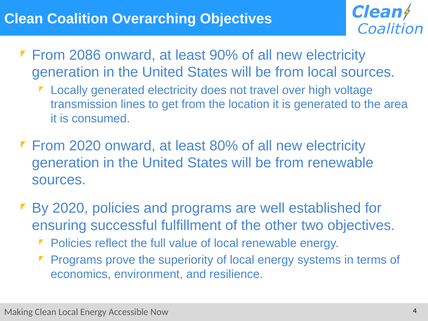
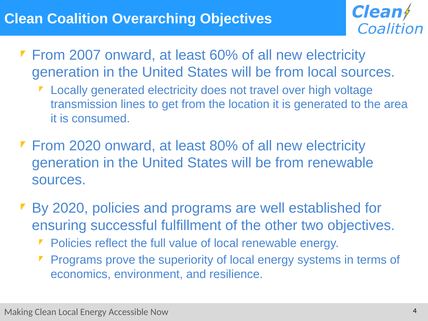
2086: 2086 -> 2007
90%: 90% -> 60%
